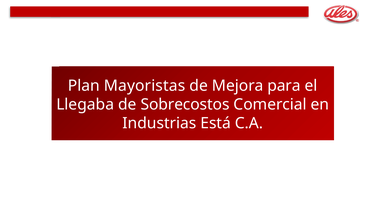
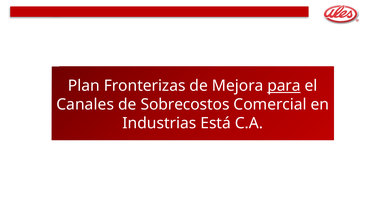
Mayoristas: Mayoristas -> Fronterizas
para underline: none -> present
Llegaba: Llegaba -> Canales
